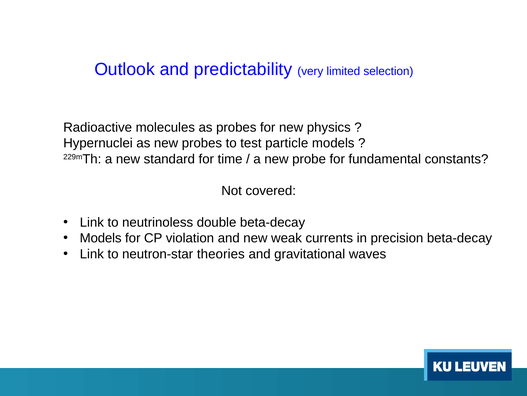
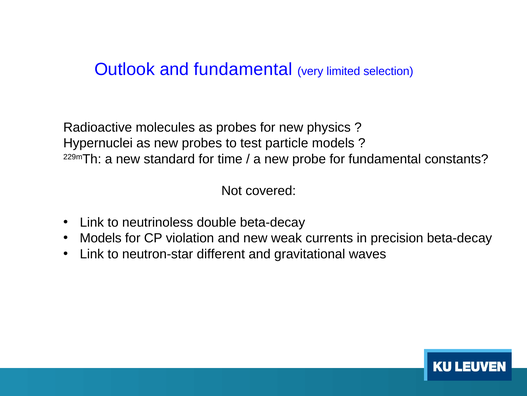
and predictability: predictability -> fundamental
theories: theories -> different
